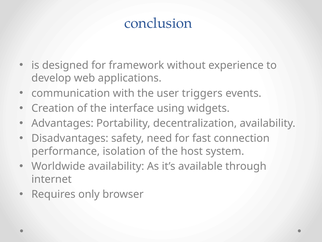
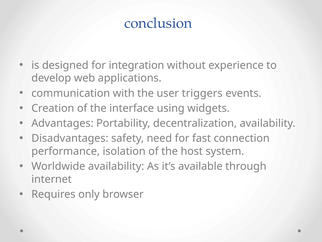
framework: framework -> integration
